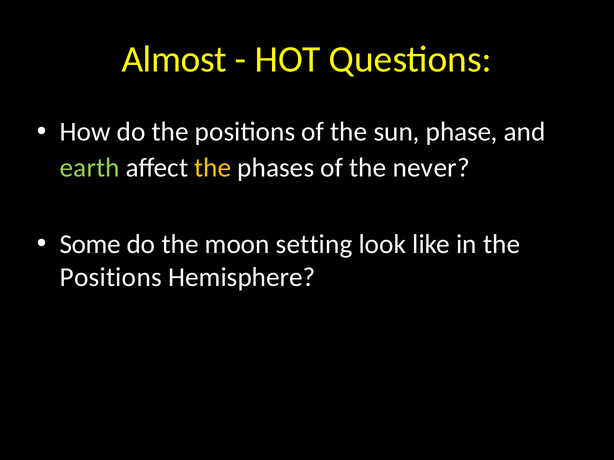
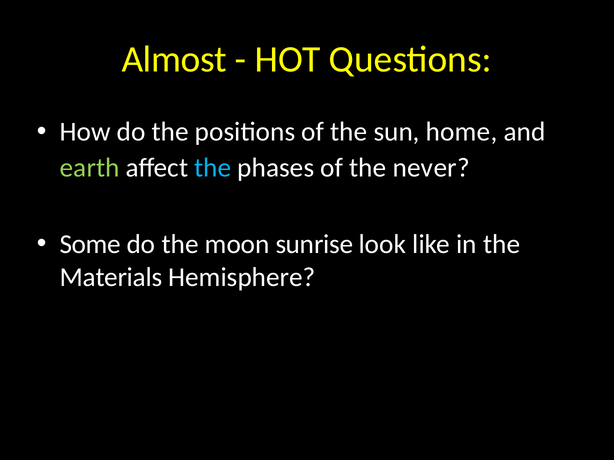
phase: phase -> home
the at (213, 168) colour: yellow -> light blue
setting: setting -> sunrise
Positions at (111, 277): Positions -> Materials
